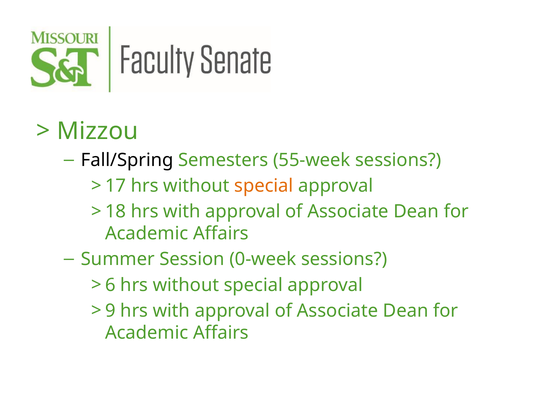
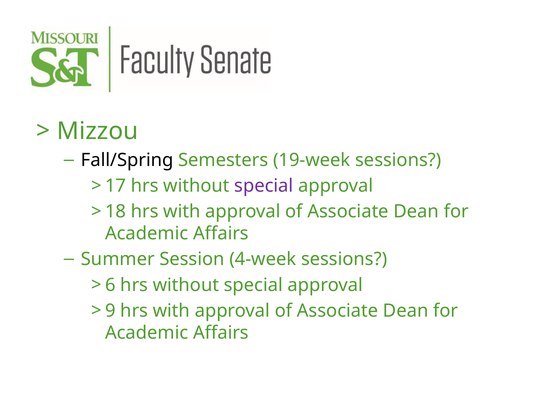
55-week: 55-week -> 19-week
special at (264, 186) colour: orange -> purple
0-week: 0-week -> 4-week
